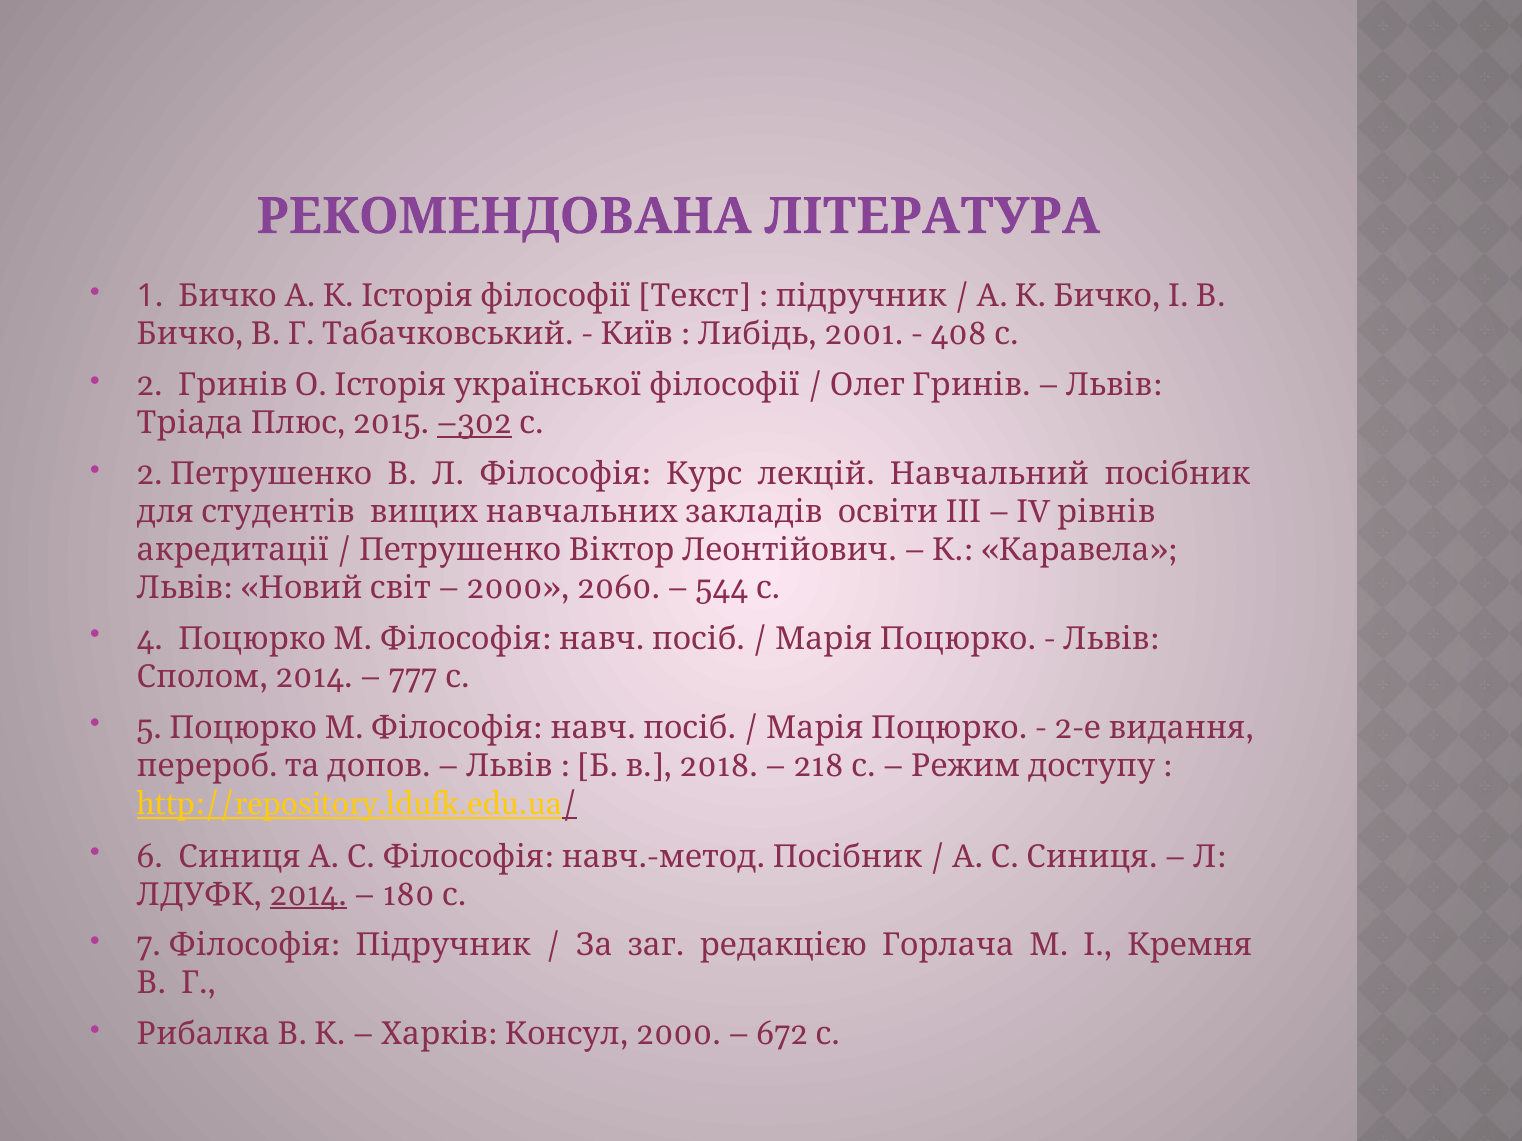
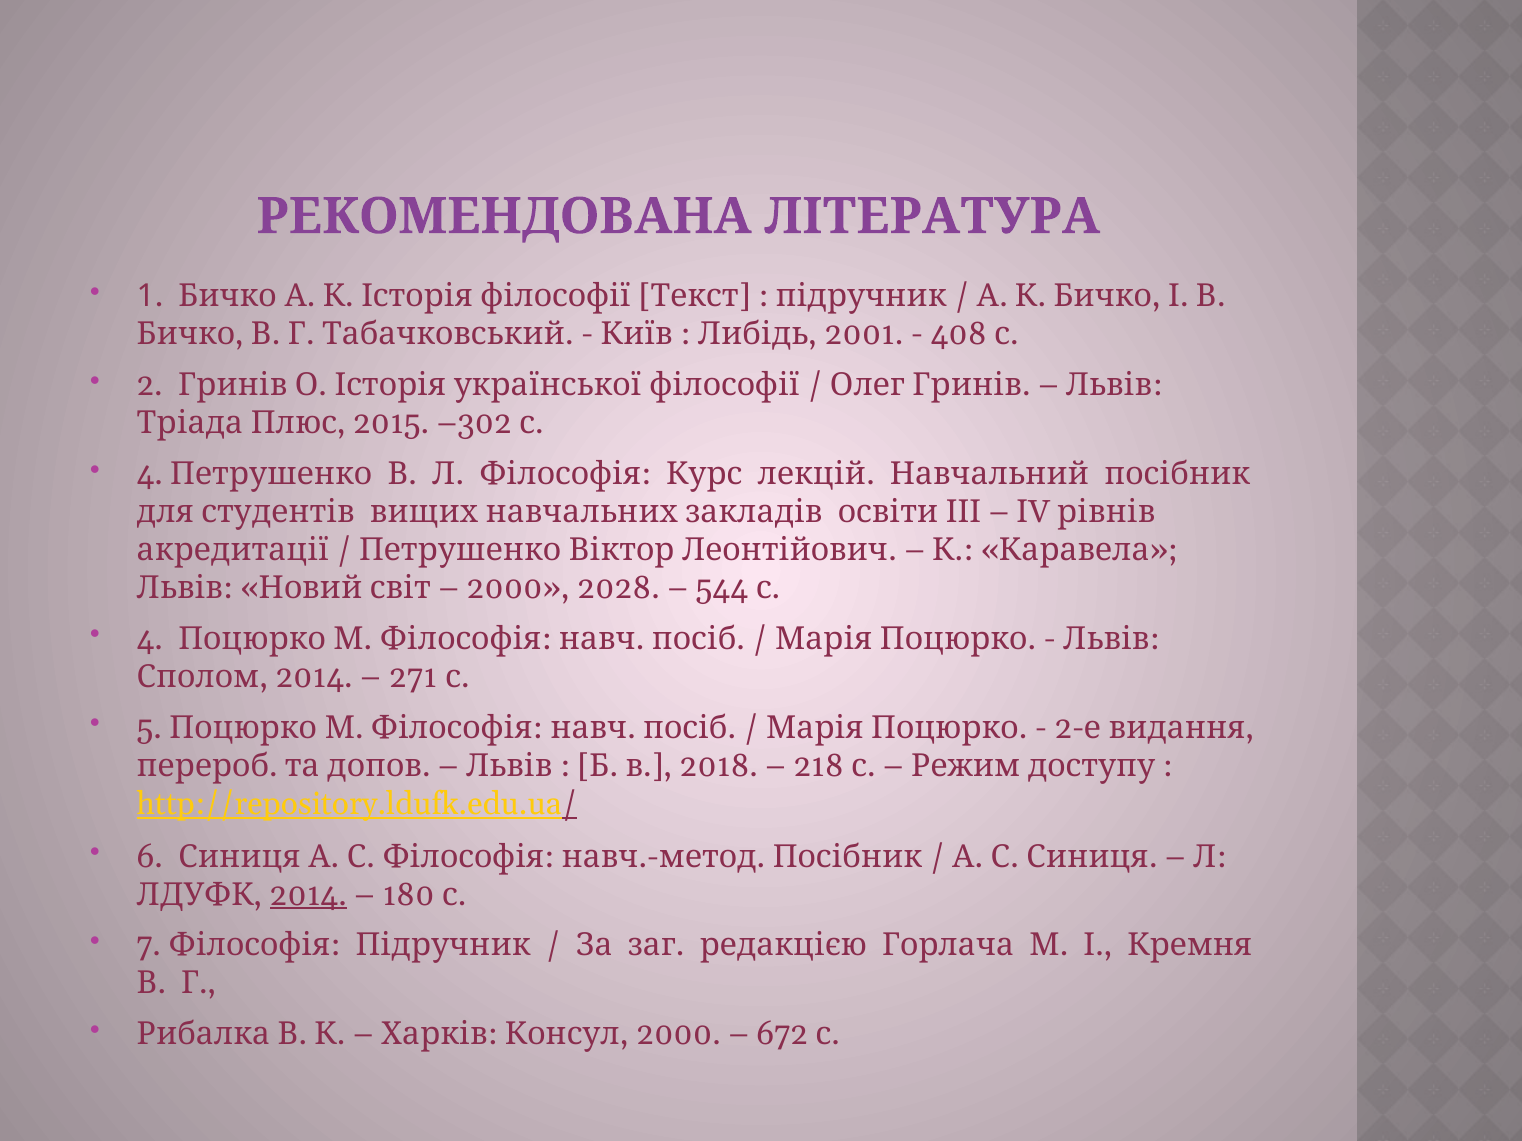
–302 underline: present -> none
2 at (150, 474): 2 -> 4
2060: 2060 -> 2028
777: 777 -> 271
